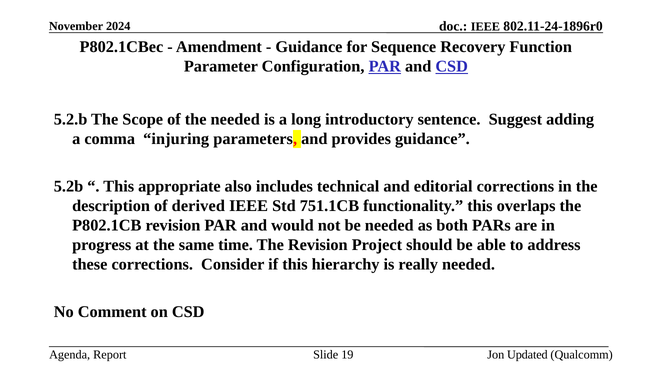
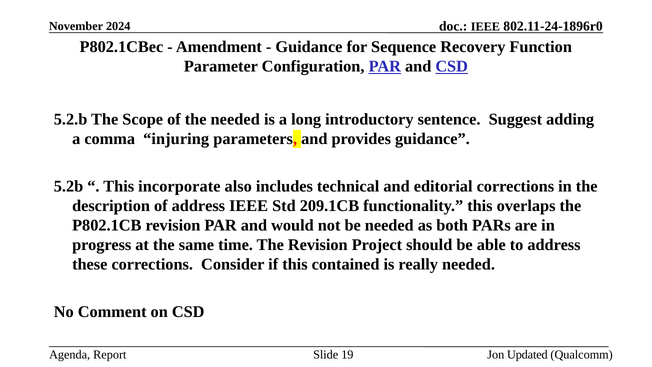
appropriate: appropriate -> incorporate
of derived: derived -> address
751.1CB: 751.1CB -> 209.1CB
hierarchy: hierarchy -> contained
